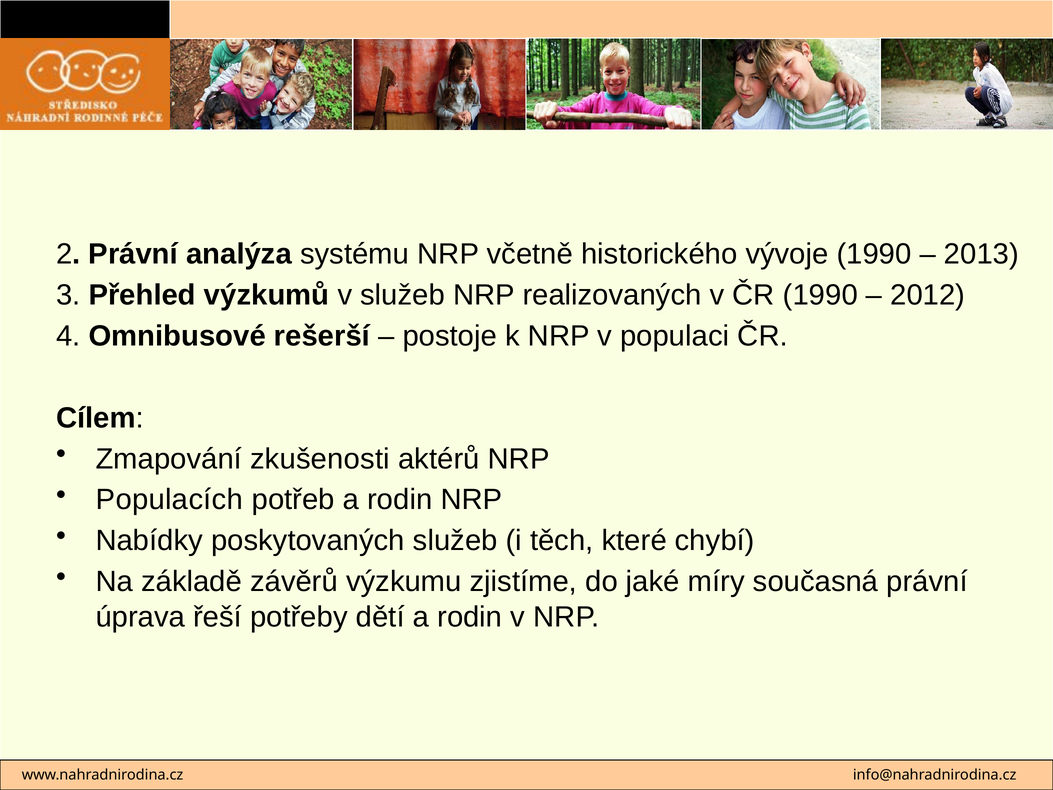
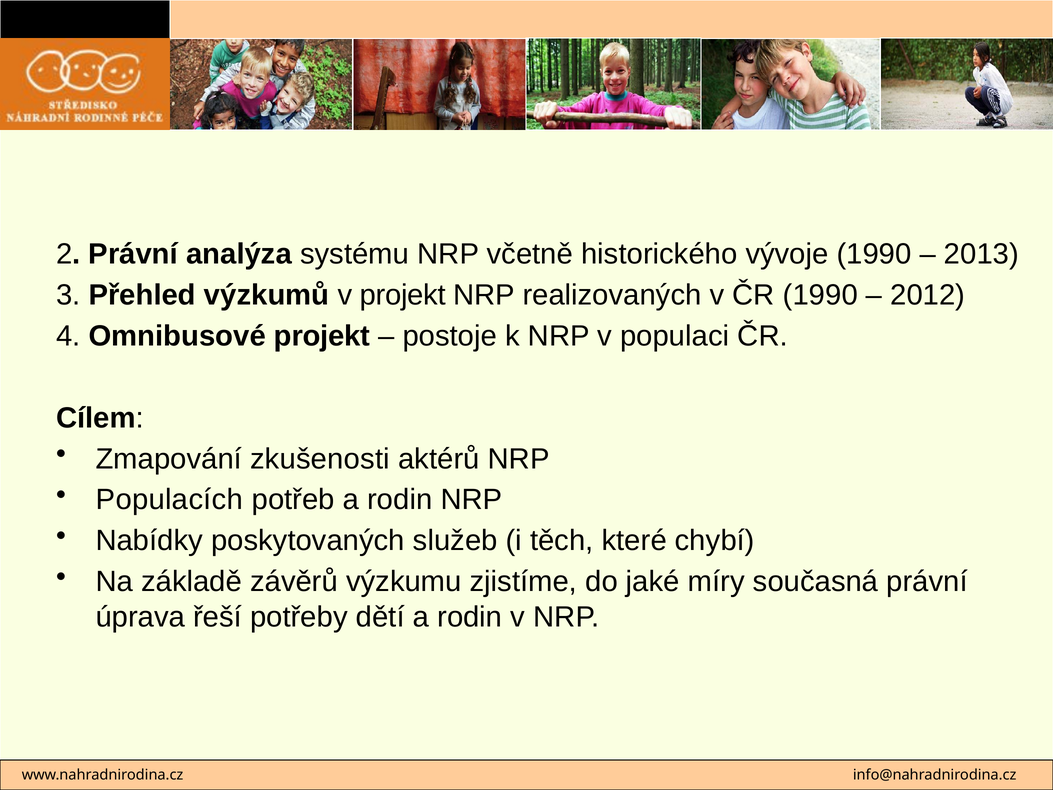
v služeb: služeb -> projekt
Omnibusové rešerší: rešerší -> projekt
